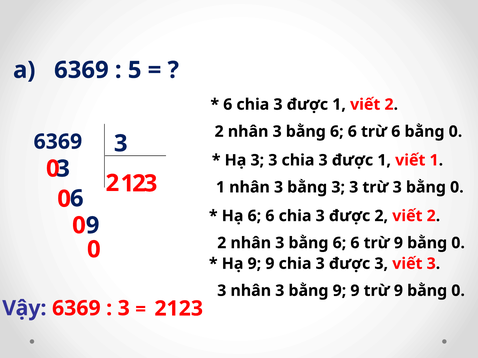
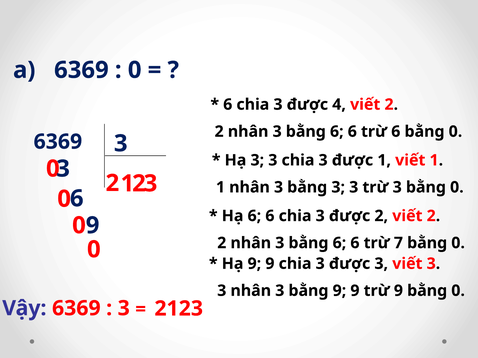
5 at (135, 70): 5 -> 0
1 at (339, 105): 1 -> 4
6 trừ 9: 9 -> 7
